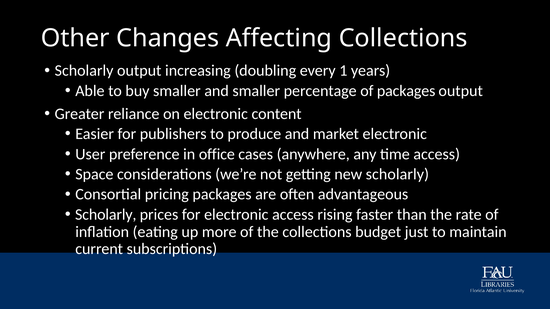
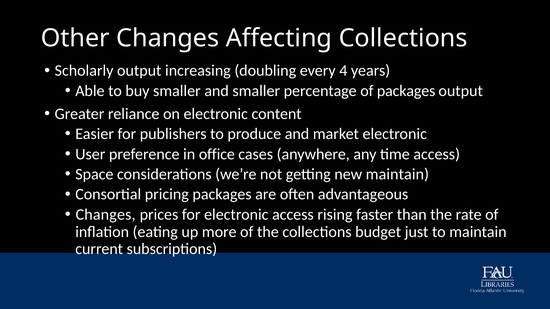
1: 1 -> 4
new scholarly: scholarly -> maintain
Scholarly at (106, 215): Scholarly -> Changes
